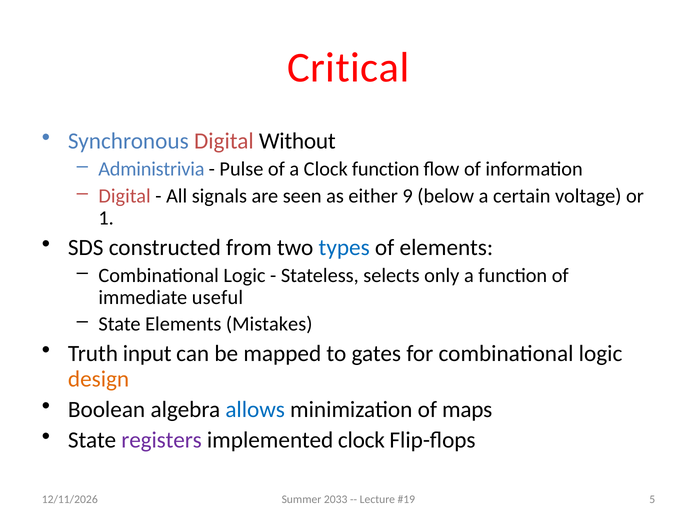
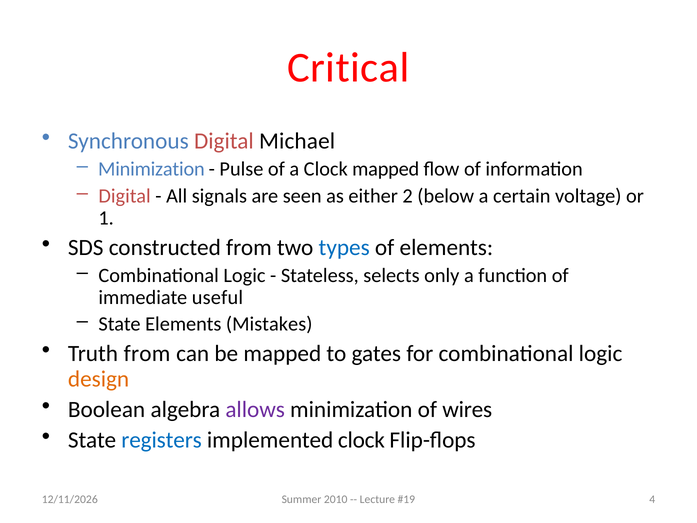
Without: Without -> Michael
Administrivia at (151, 169): Administrivia -> Minimization
Clock function: function -> mapped
9: 9 -> 2
Truth input: input -> from
allows colour: blue -> purple
maps: maps -> wires
registers colour: purple -> blue
2033: 2033 -> 2010
5: 5 -> 4
